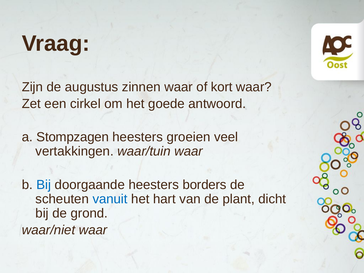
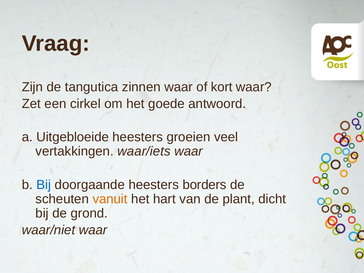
augustus: augustus -> tangutica
Stompzagen: Stompzagen -> Uitgebloeide
waar/tuin: waar/tuin -> waar/iets
vanuit colour: blue -> orange
